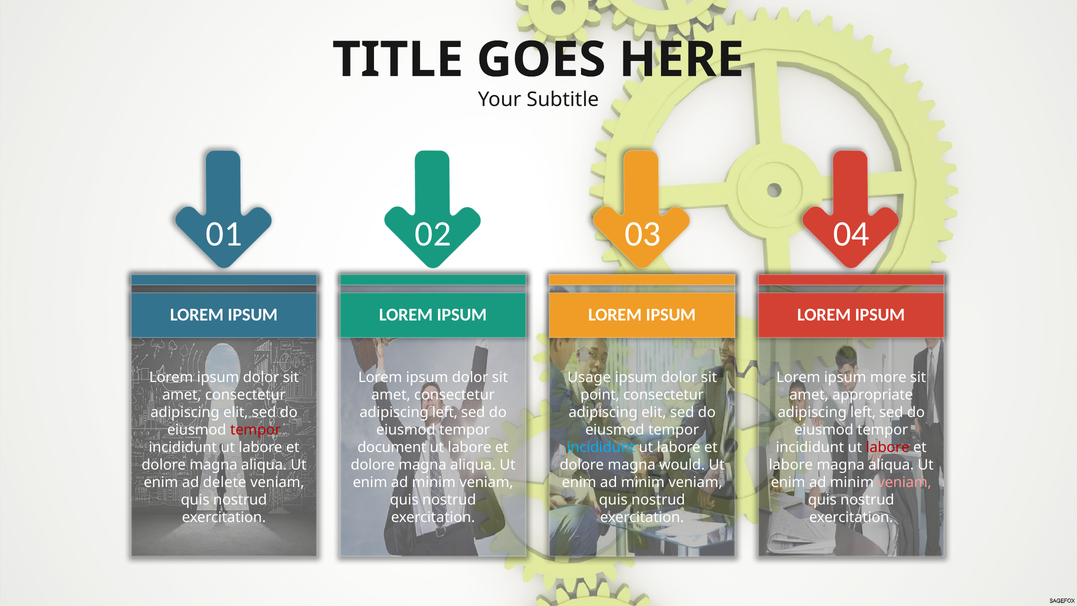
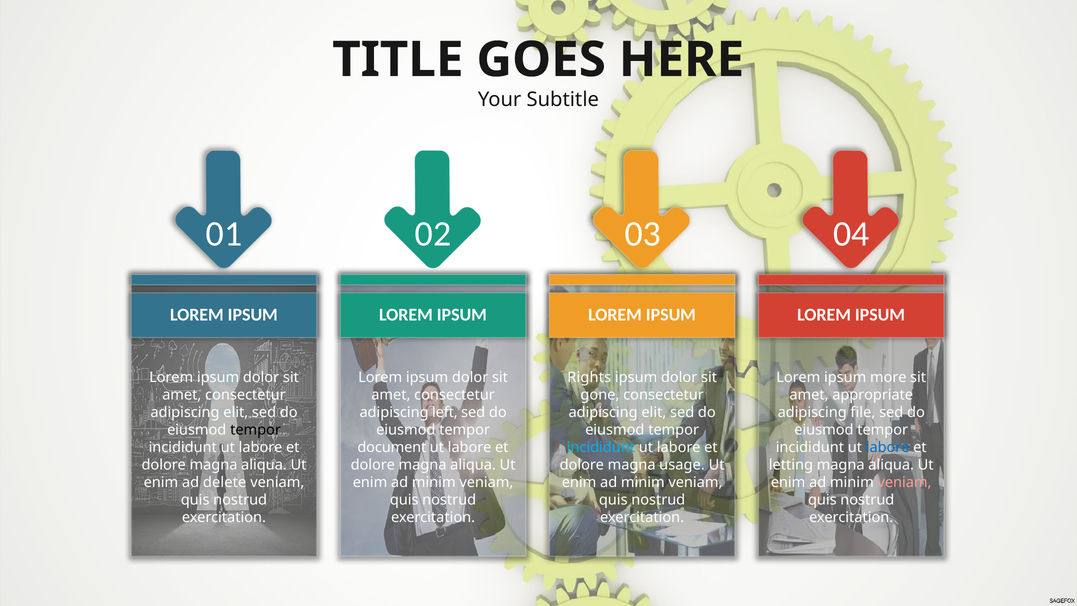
Usage: Usage -> Rights
point: point -> gone
left at (863, 412): left -> file
tempor at (256, 430) colour: red -> black
labore at (888, 447) colour: red -> blue
would: would -> usage
labore at (791, 465): labore -> letting
